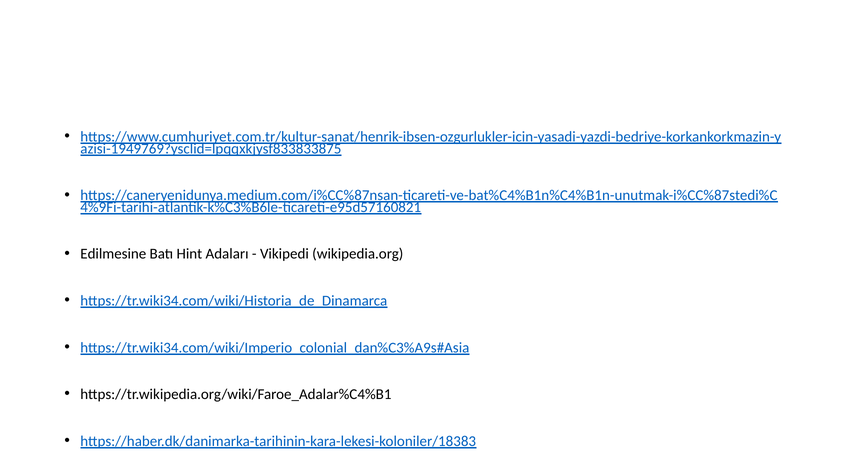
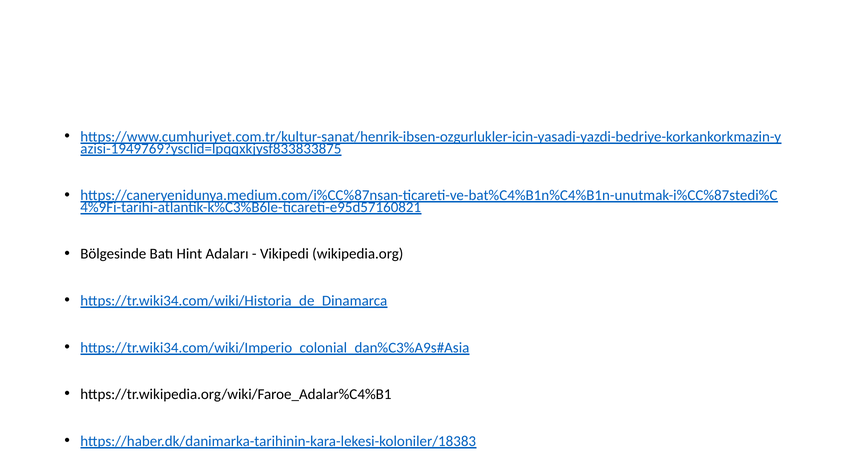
Edilmesine: Edilmesine -> Bölgesinde
